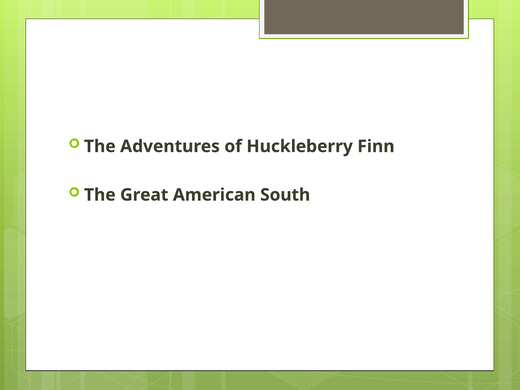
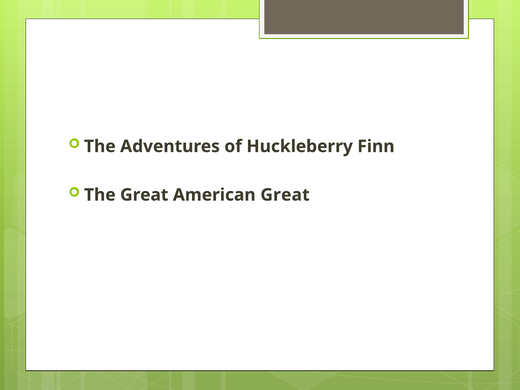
American South: South -> Great
